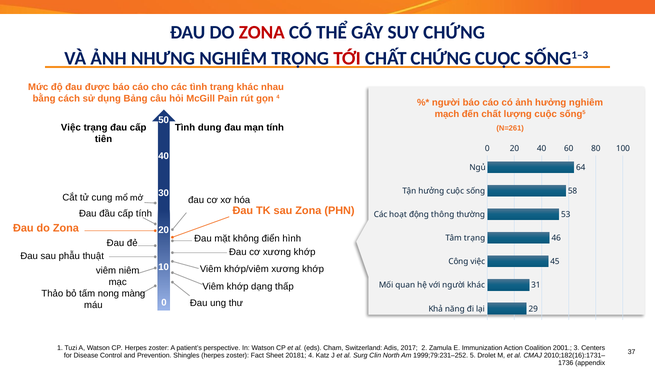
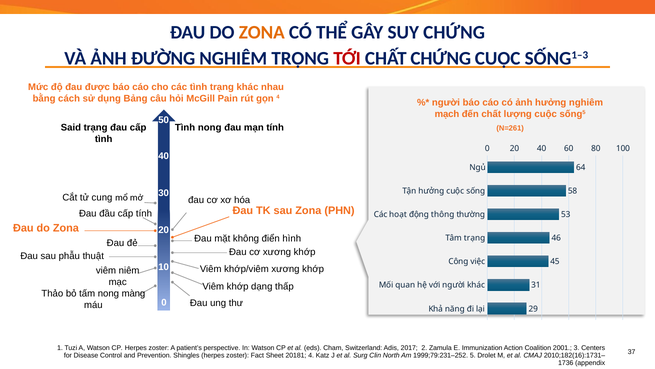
ZONA at (262, 32) colour: red -> orange
NHƯNG: NHƯNG -> ĐƯỜNG
Việc at (71, 127): Việc -> Said
Tình dung: dung -> nong
tiên at (104, 139): tiên -> tình
